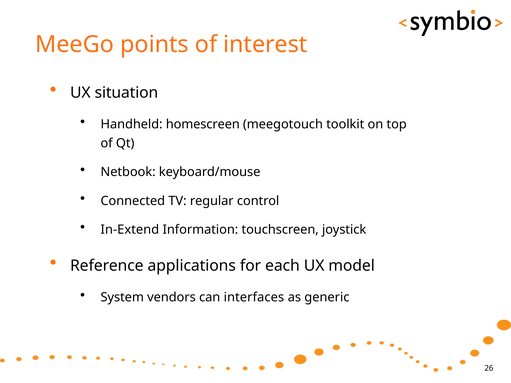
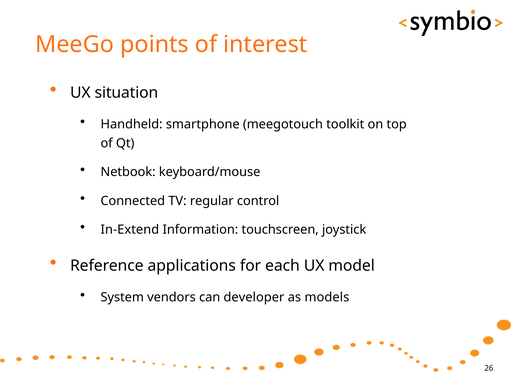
homescreen: homescreen -> smartphone
interfaces: interfaces -> developer
generic: generic -> models
